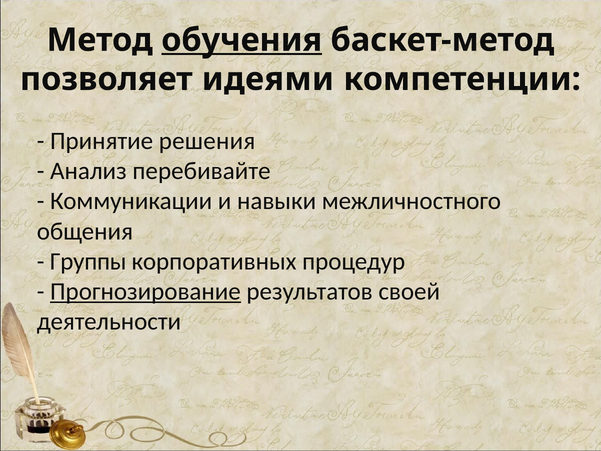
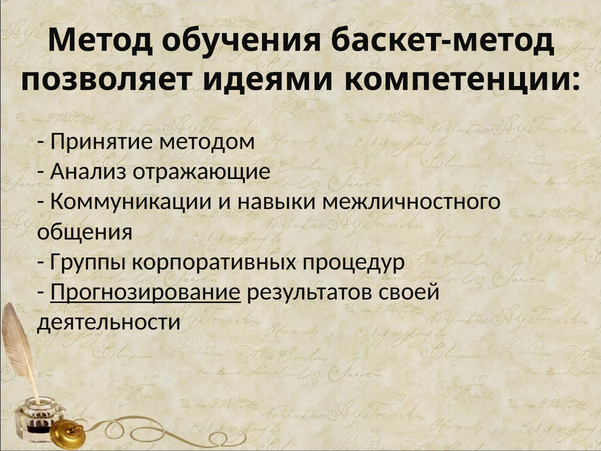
обучения underline: present -> none
решения: решения -> методом
перебивайте: перебивайте -> отражающие
